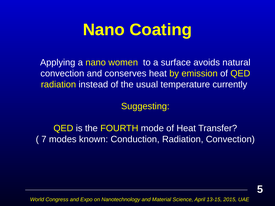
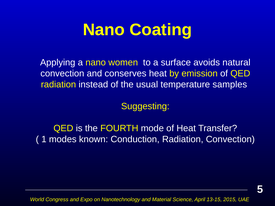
currently: currently -> samples
7: 7 -> 1
